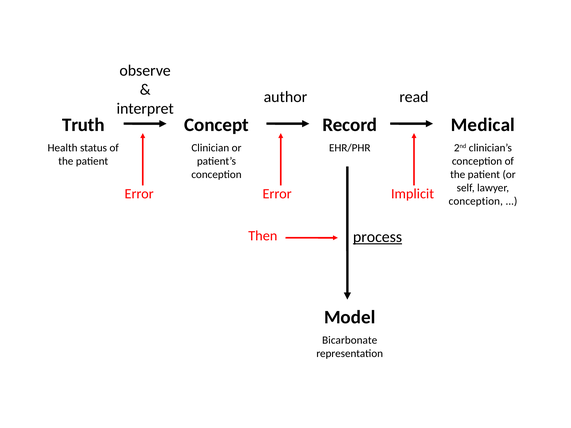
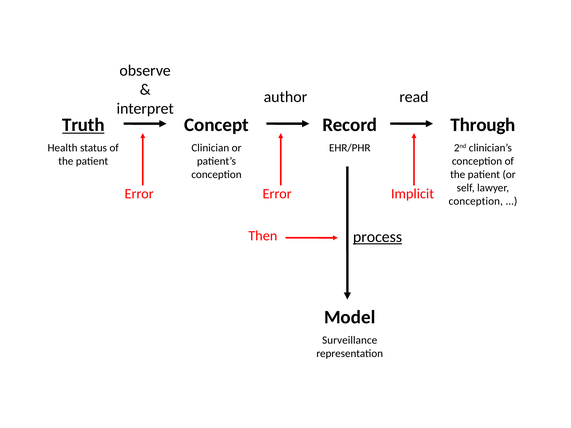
Medical: Medical -> Through
Truth underline: none -> present
Bicarbonate: Bicarbonate -> Surveillance
